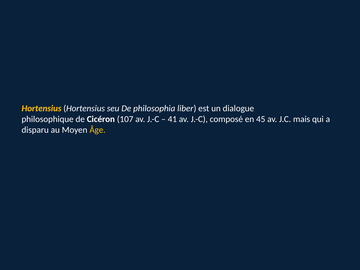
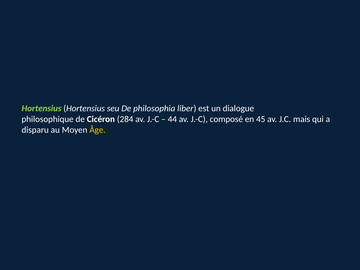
Hortensius at (42, 108) colour: yellow -> light green
107: 107 -> 284
41: 41 -> 44
